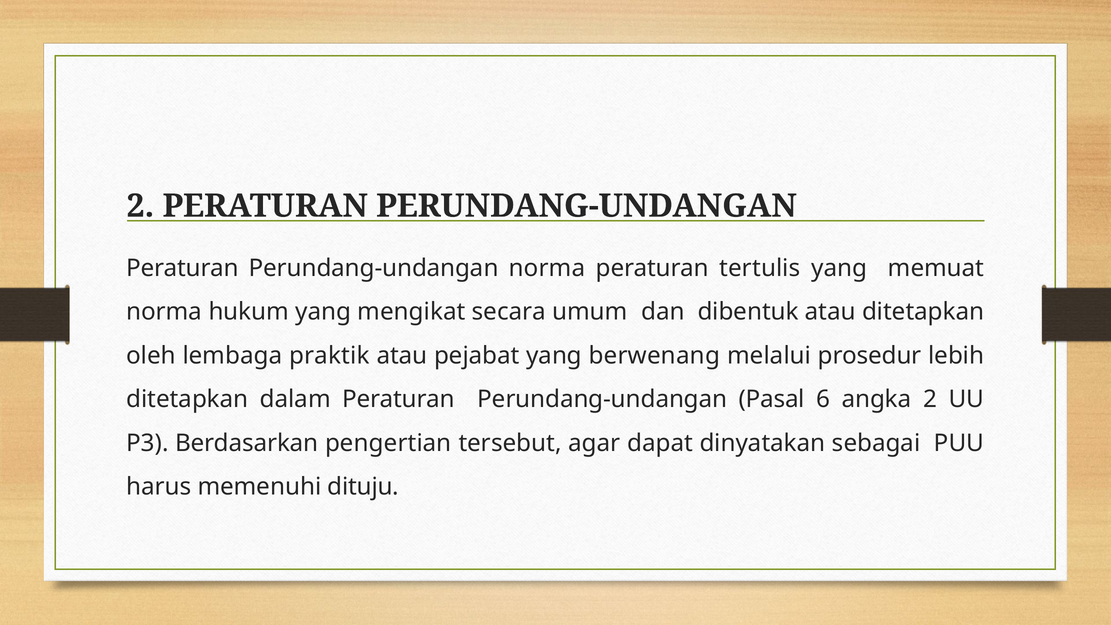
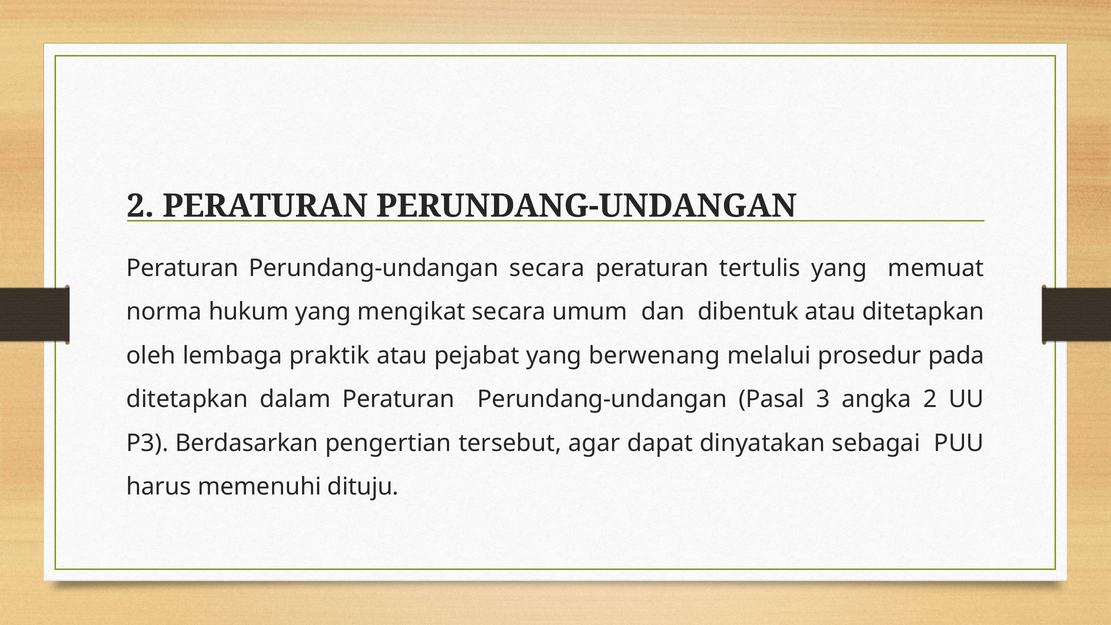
Perundang-undangan norma: norma -> secara
lebih: lebih -> pada
6: 6 -> 3
